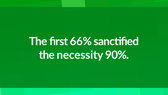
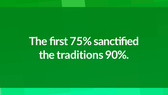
66%: 66% -> 75%
necessity: necessity -> traditions
